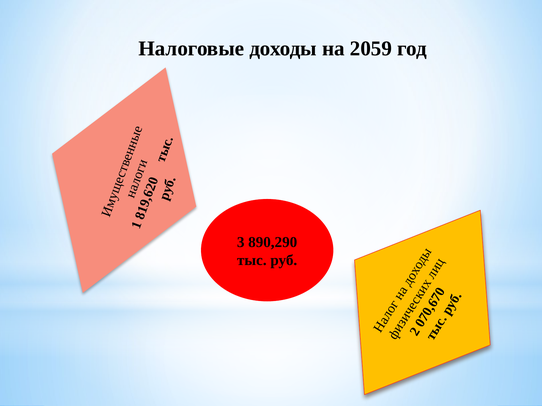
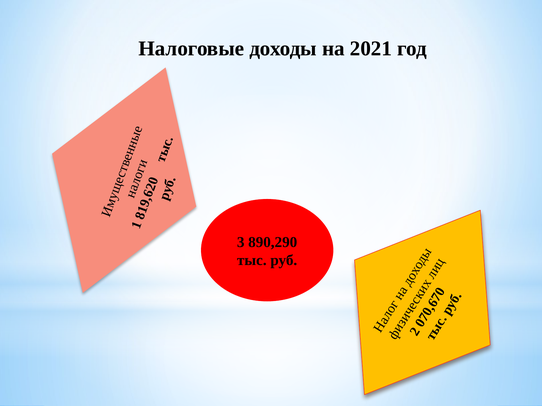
2059: 2059 -> 2021
